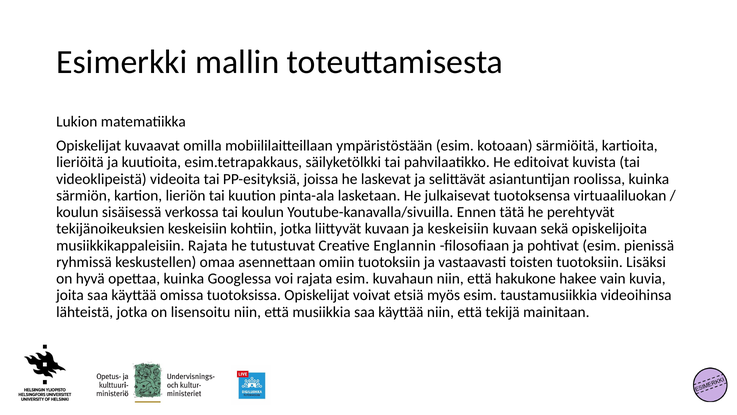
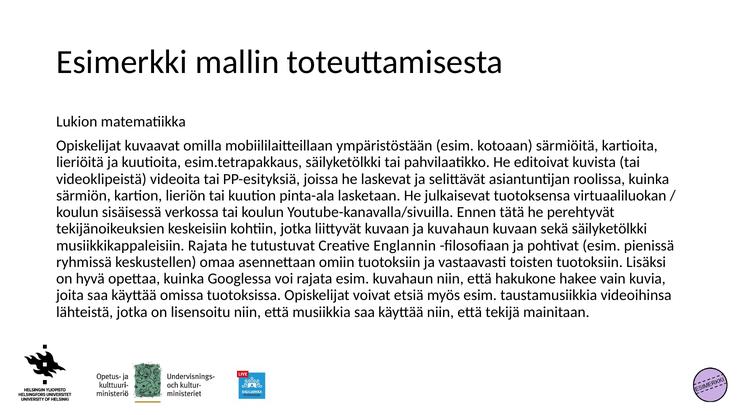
ja keskeisiin: keskeisiin -> kuvahaun
sekä opiskelijoita: opiskelijoita -> säilyketölkki
